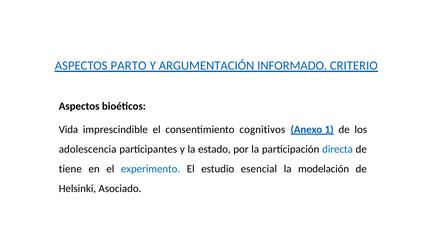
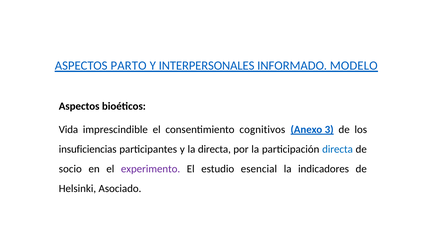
ARGUMENTACIÓN: ARGUMENTACIÓN -> INTERPERSONALES
CRITERIO: CRITERIO -> MODELO
1: 1 -> 3
adolescencia: adolescencia -> insuficiencias
la estado: estado -> directa
tiene: tiene -> socio
experimento colour: blue -> purple
modelación: modelación -> indicadores
